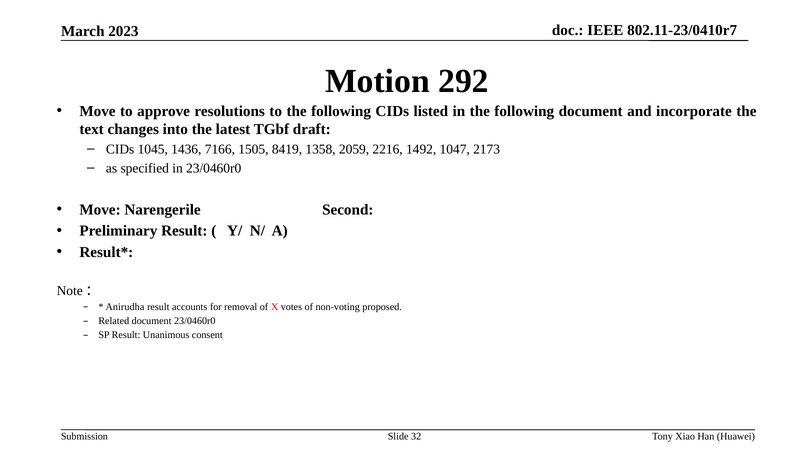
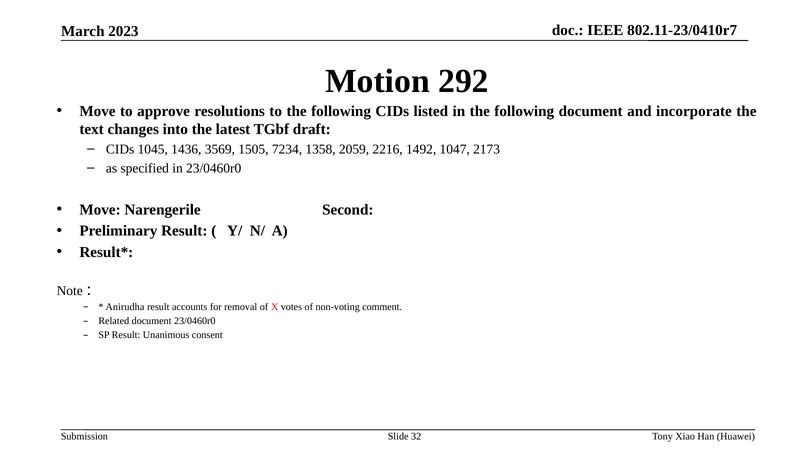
7166: 7166 -> 3569
8419: 8419 -> 7234
proposed: proposed -> comment
